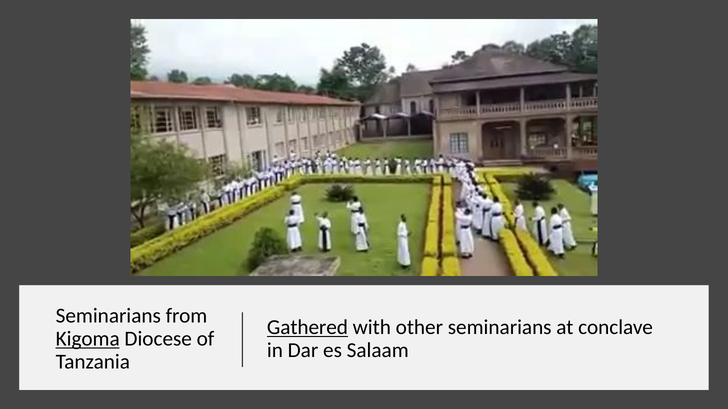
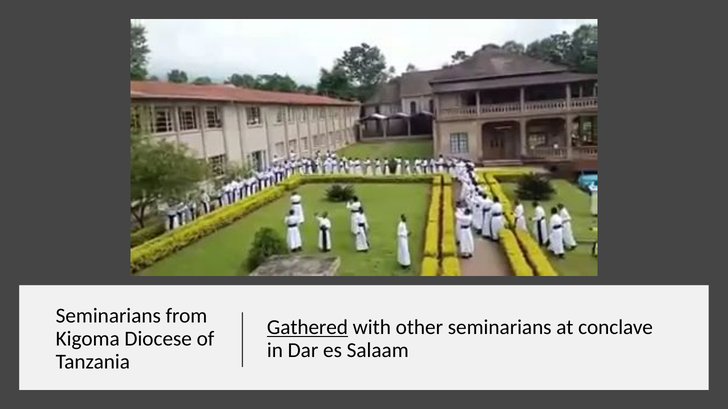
Kigoma underline: present -> none
